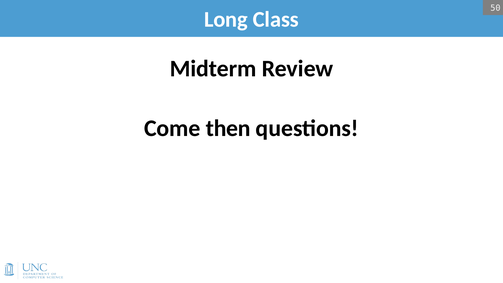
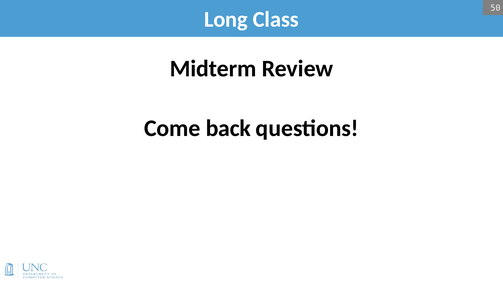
then: then -> back
